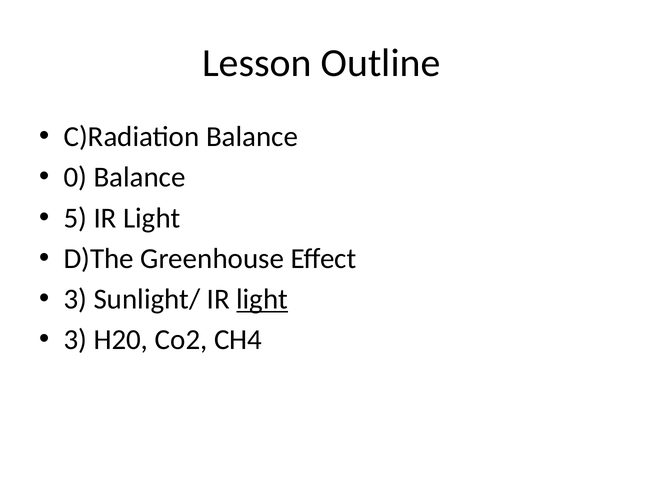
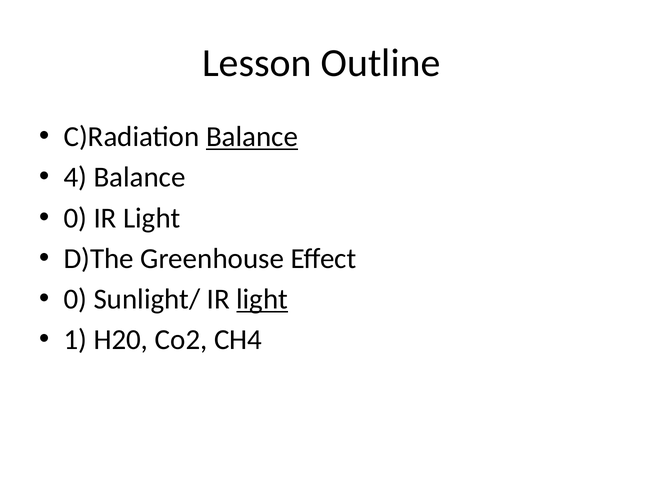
Balance at (252, 137) underline: none -> present
0: 0 -> 4
5 at (75, 218): 5 -> 0
3 at (75, 299): 3 -> 0
3 at (75, 340): 3 -> 1
